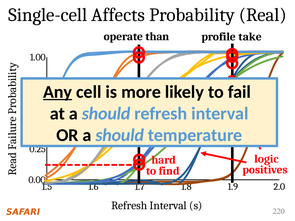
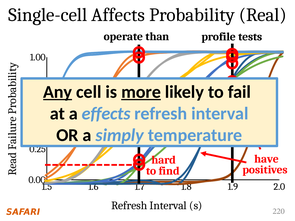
take: take -> tests
more underline: none -> present
at a should: should -> effects
OR a should: should -> simply
logic: logic -> have
